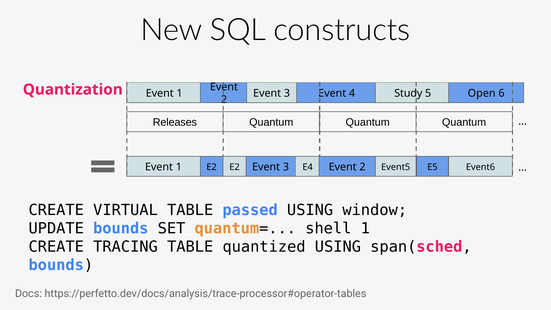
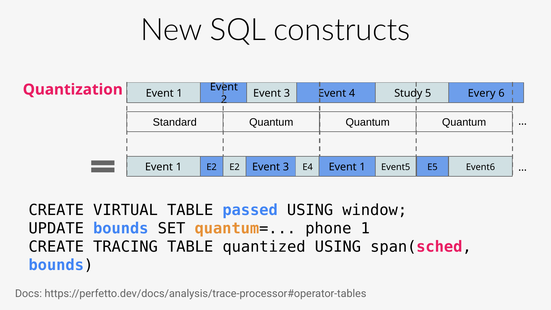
Open: Open -> Every
Releases: Releases -> Standard
E2 Event 2: 2 -> 1
shell: shell -> phone
